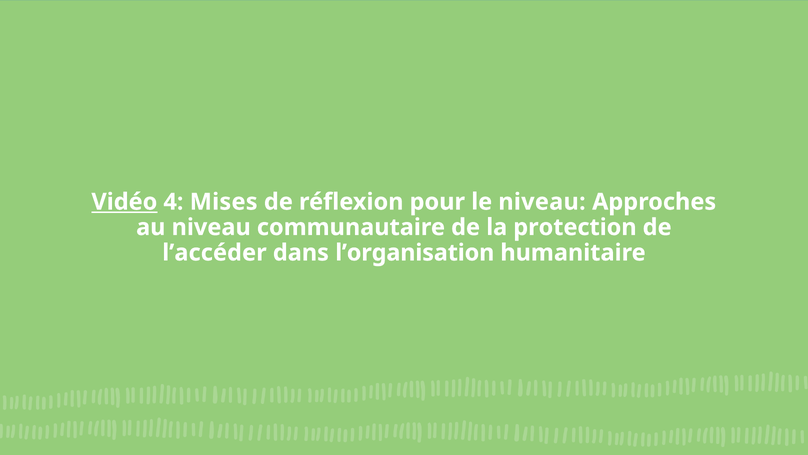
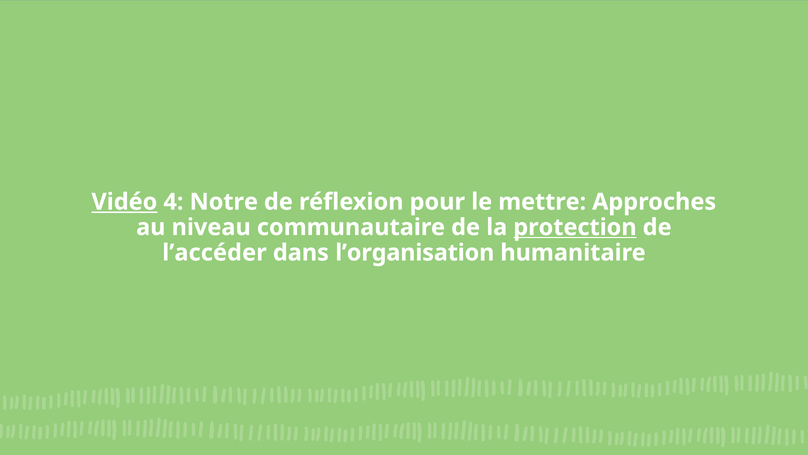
Mises: Mises -> Notre
le niveau: niveau -> mettre
protection underline: none -> present
